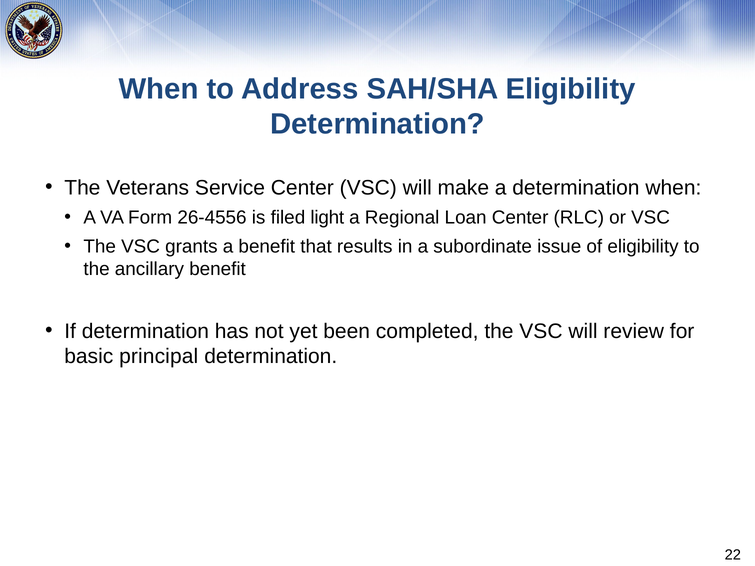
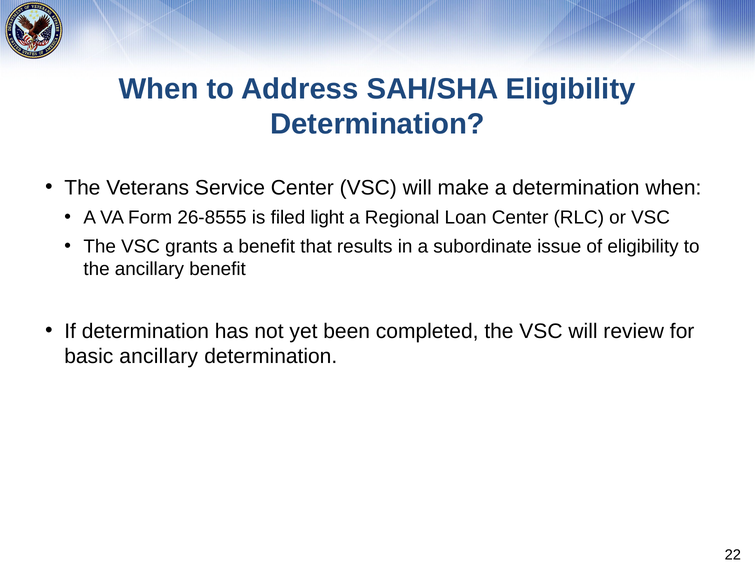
26-4556: 26-4556 -> 26-8555
basic principal: principal -> ancillary
